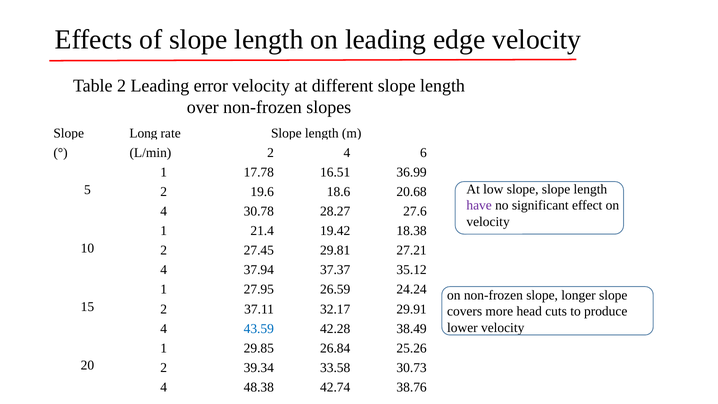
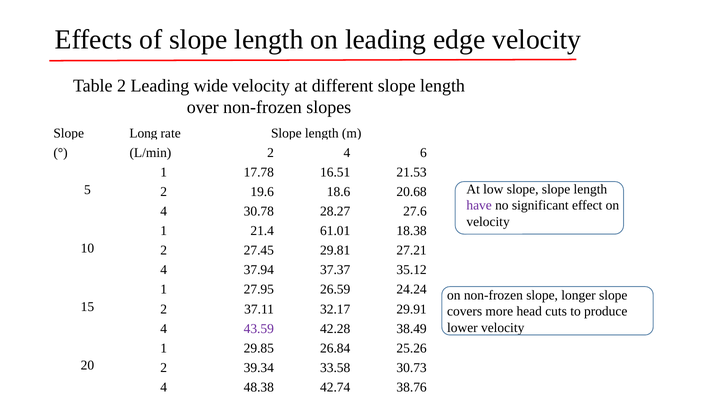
error: error -> wide
36.99: 36.99 -> 21.53
19.42: 19.42 -> 61.01
43.59 colour: blue -> purple
